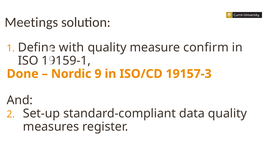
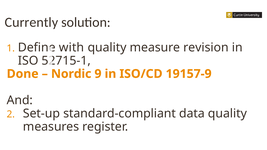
Meetings: Meetings -> Currently
confirm: confirm -> revision
19159-1: 19159-1 -> 52715-1
19157-3: 19157-3 -> 19157-9
